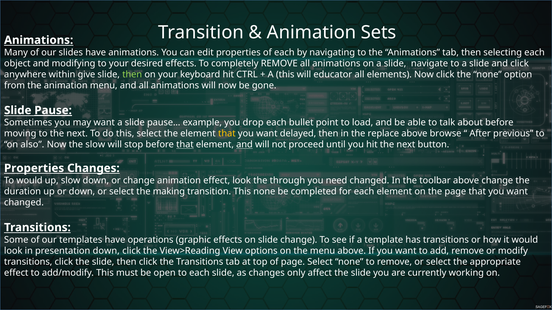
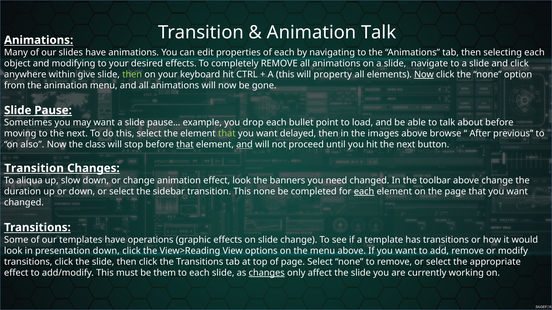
Animation Sets: Sets -> Talk
educator: educator -> property
Now at (424, 74) underline: none -> present
that at (227, 134) colour: yellow -> light green
replace: replace -> images
the slow: slow -> class
Properties at (34, 168): Properties -> Transition
To would: would -> aliqua
through: through -> banners
making: making -> sidebar
each at (364, 192) underline: none -> present
open: open -> them
changes at (267, 273) underline: none -> present
